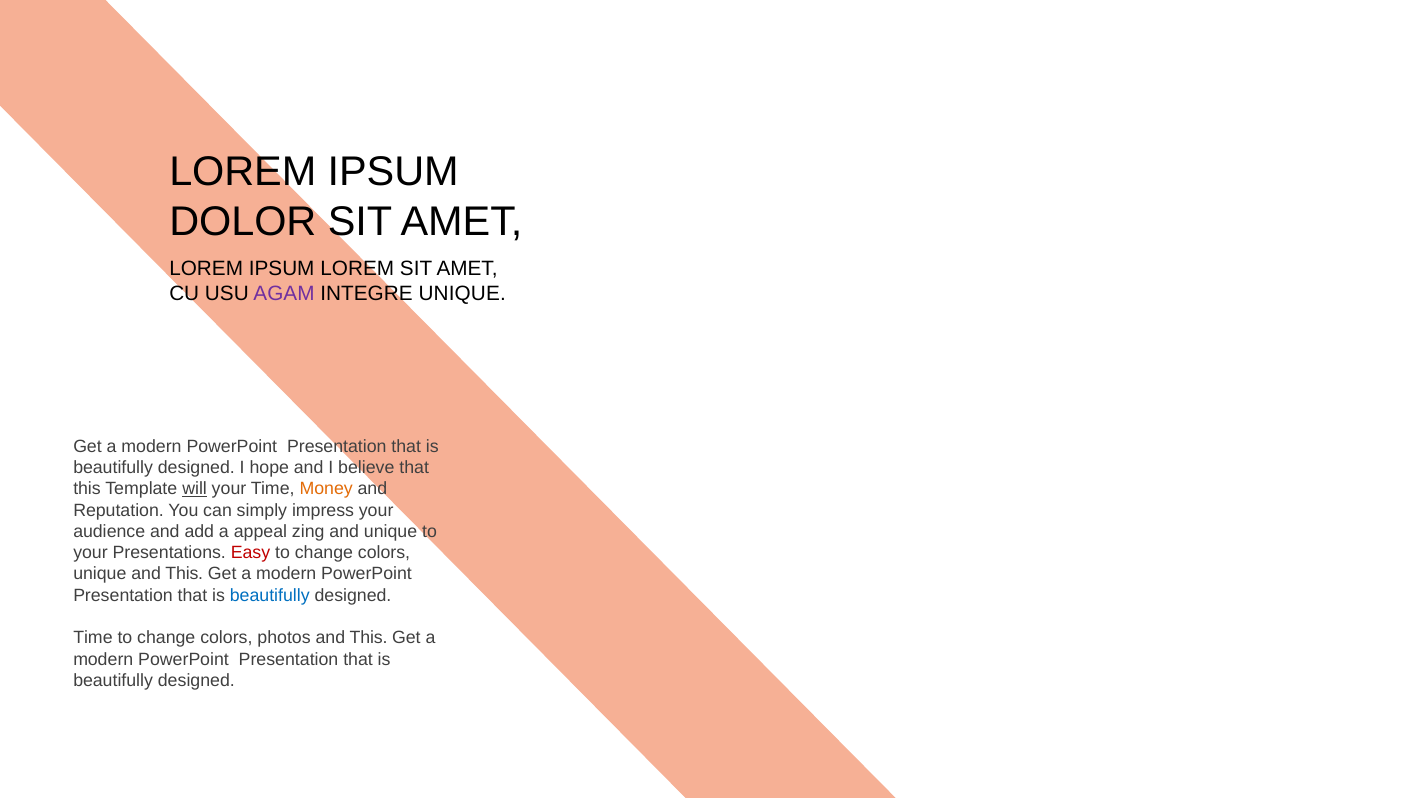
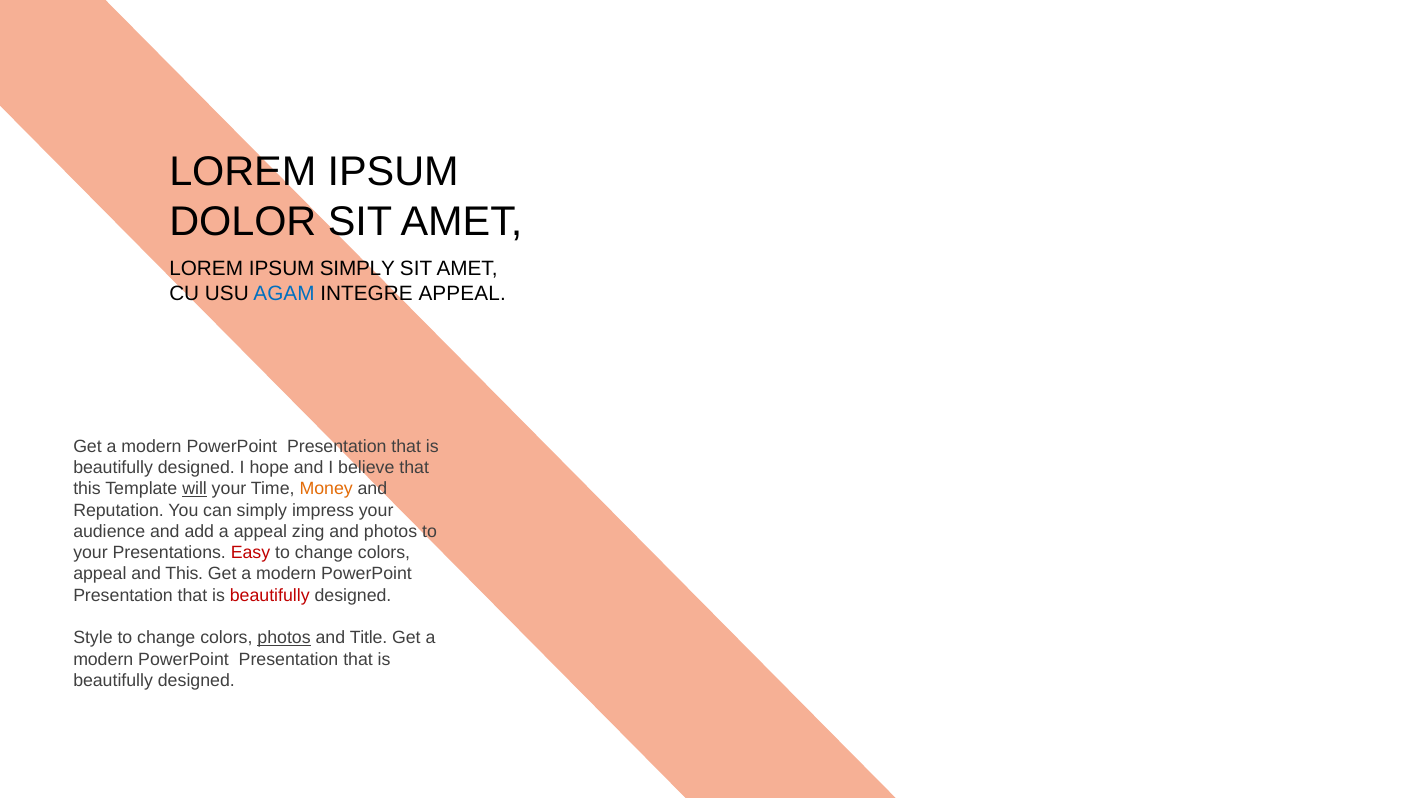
IPSUM LOREM: LOREM -> SIMPLY
AGAM colour: purple -> blue
INTEGRE UNIQUE: UNIQUE -> APPEAL
and unique: unique -> photos
unique at (100, 574): unique -> appeal
beautifully at (270, 596) colour: blue -> red
Time at (93, 638): Time -> Style
photos at (284, 638) underline: none -> present
This at (369, 638): This -> Title
